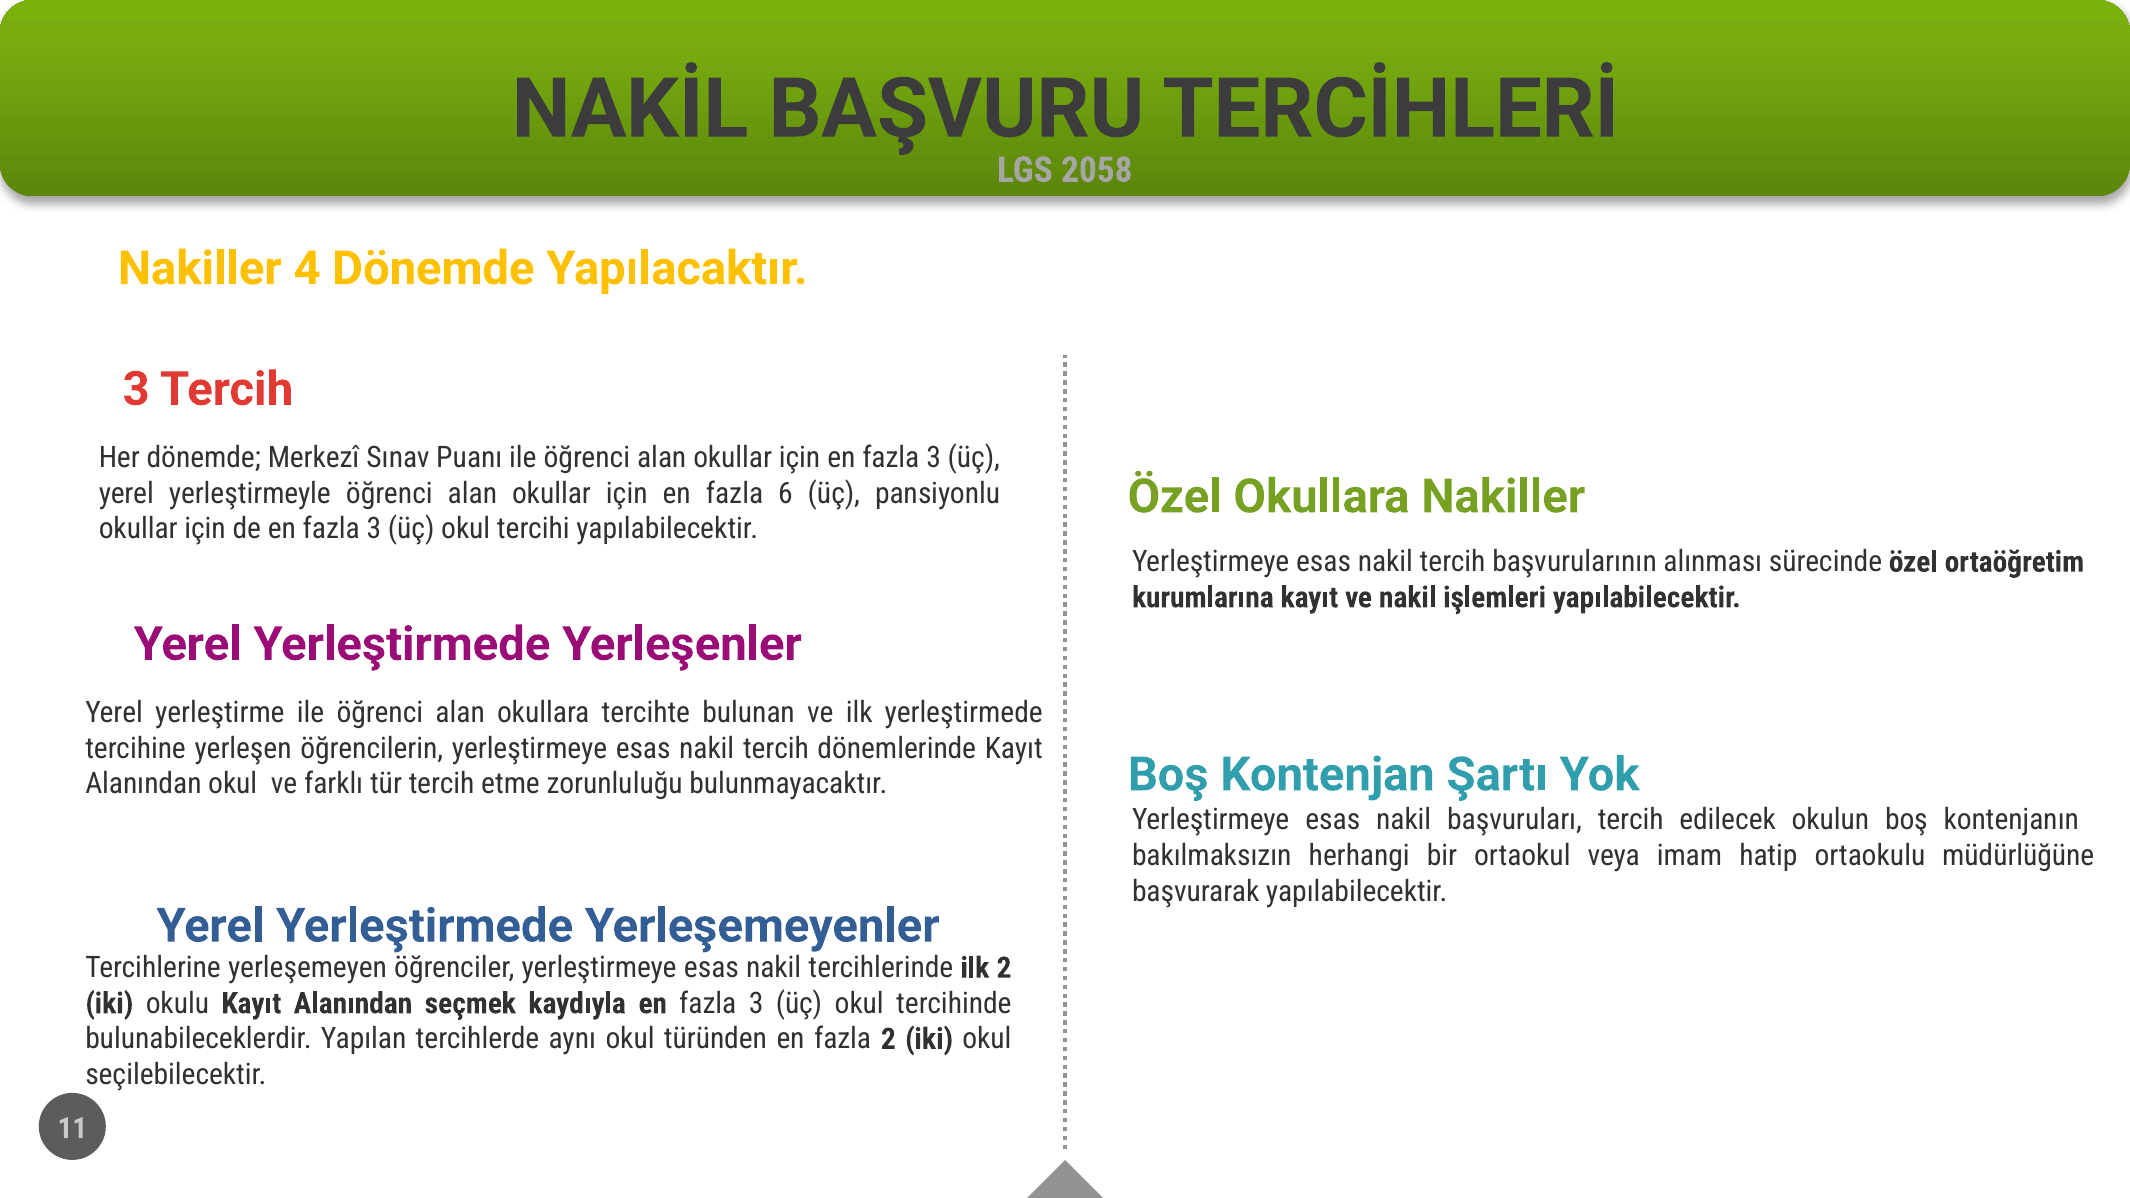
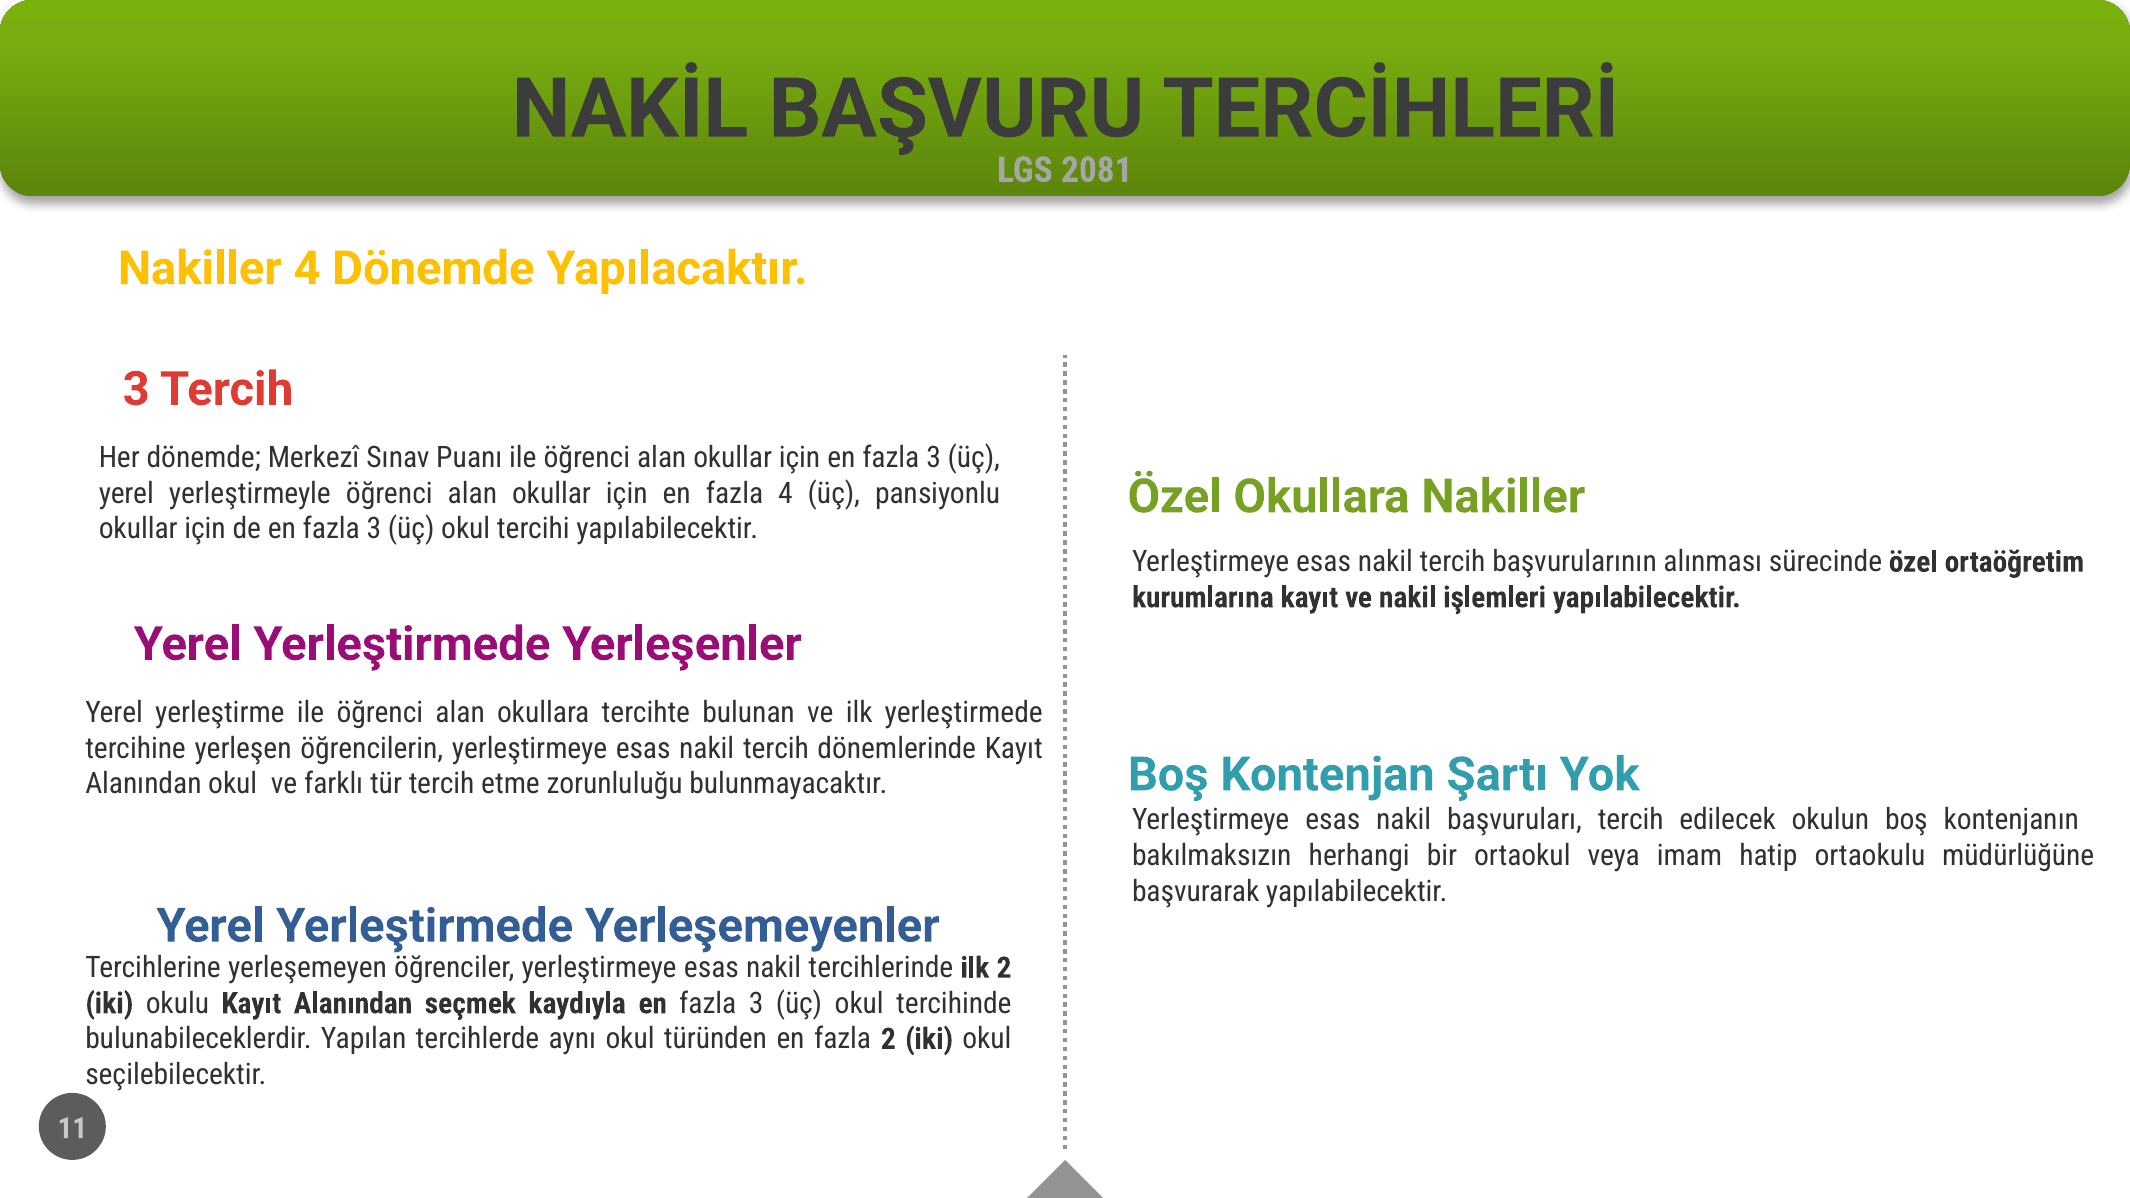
2058: 2058 -> 2081
fazla 6: 6 -> 4
